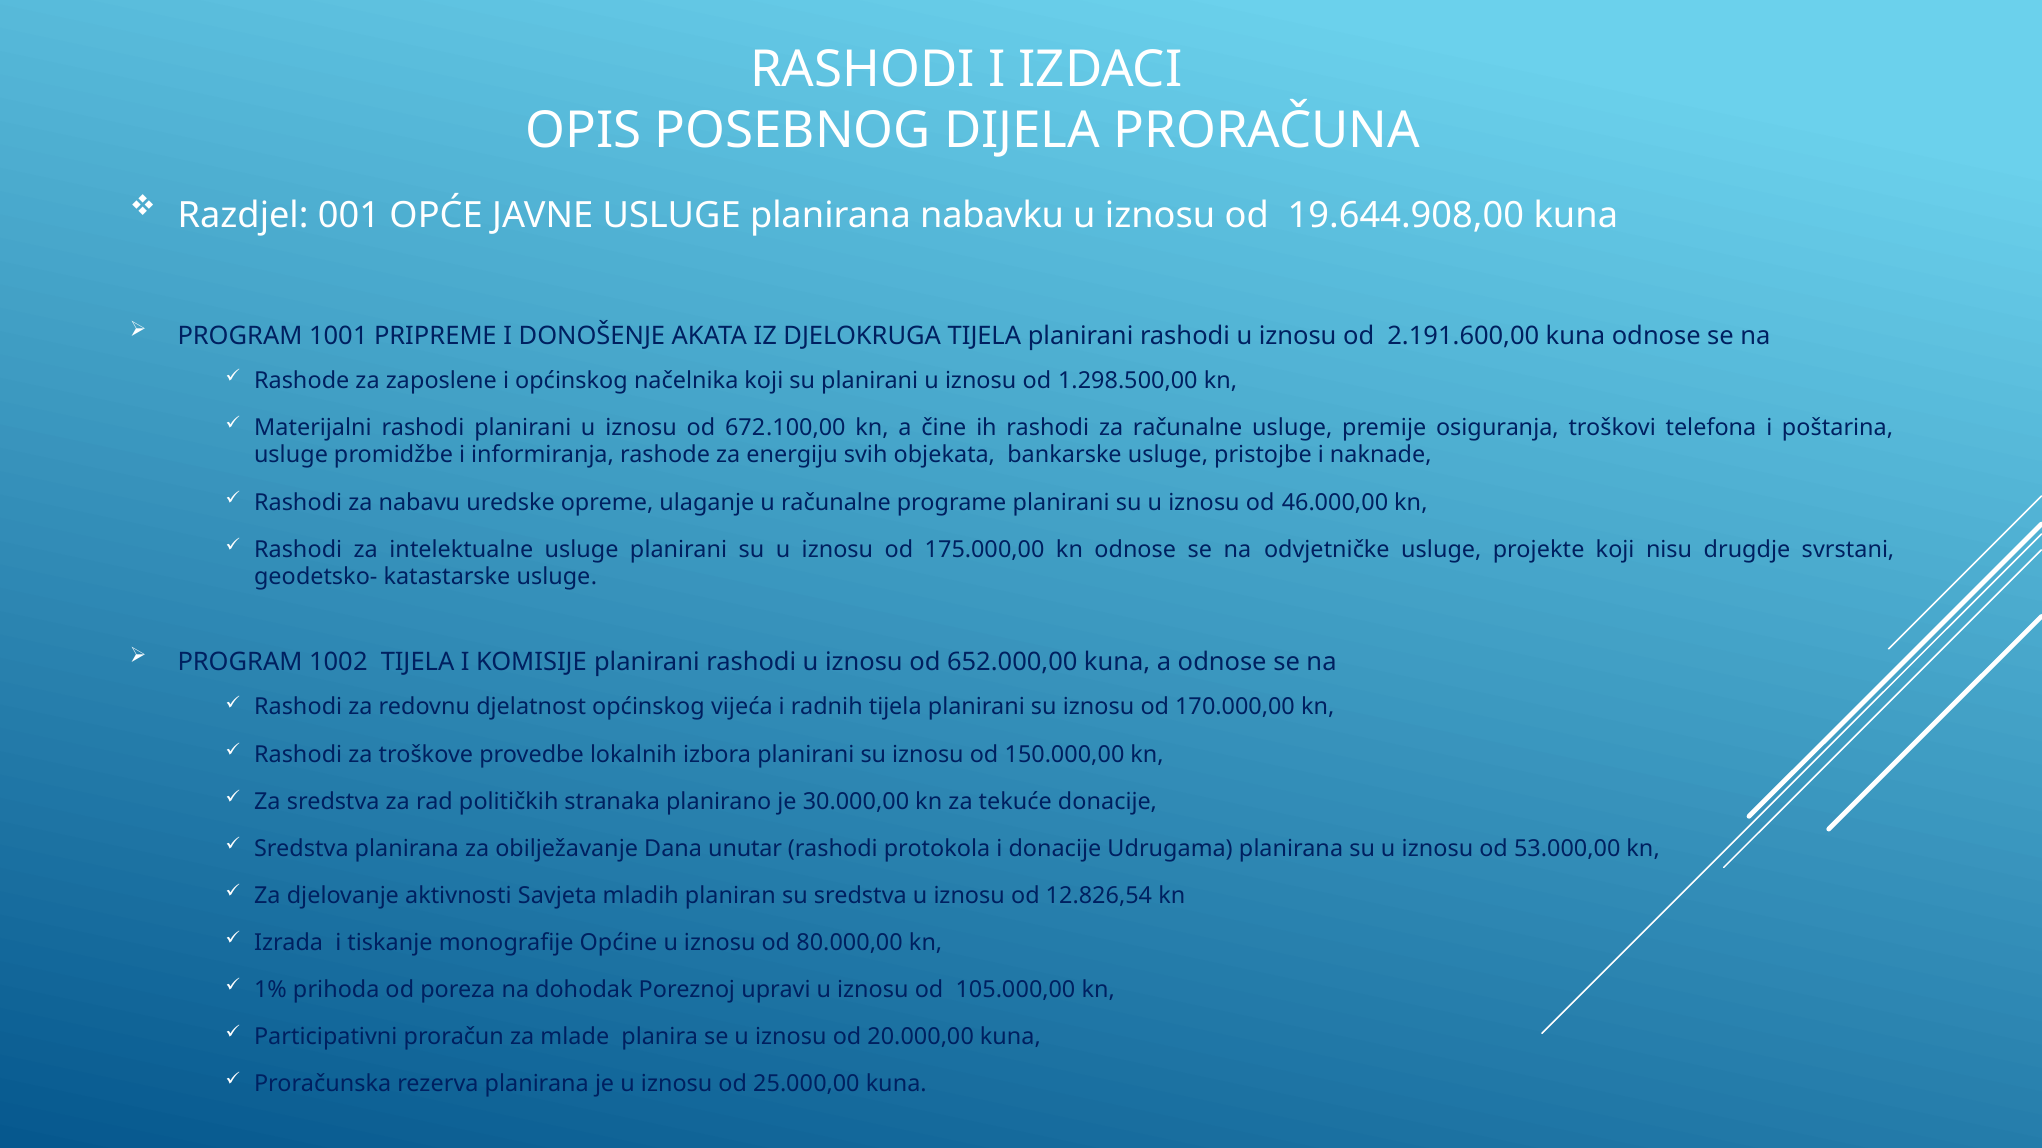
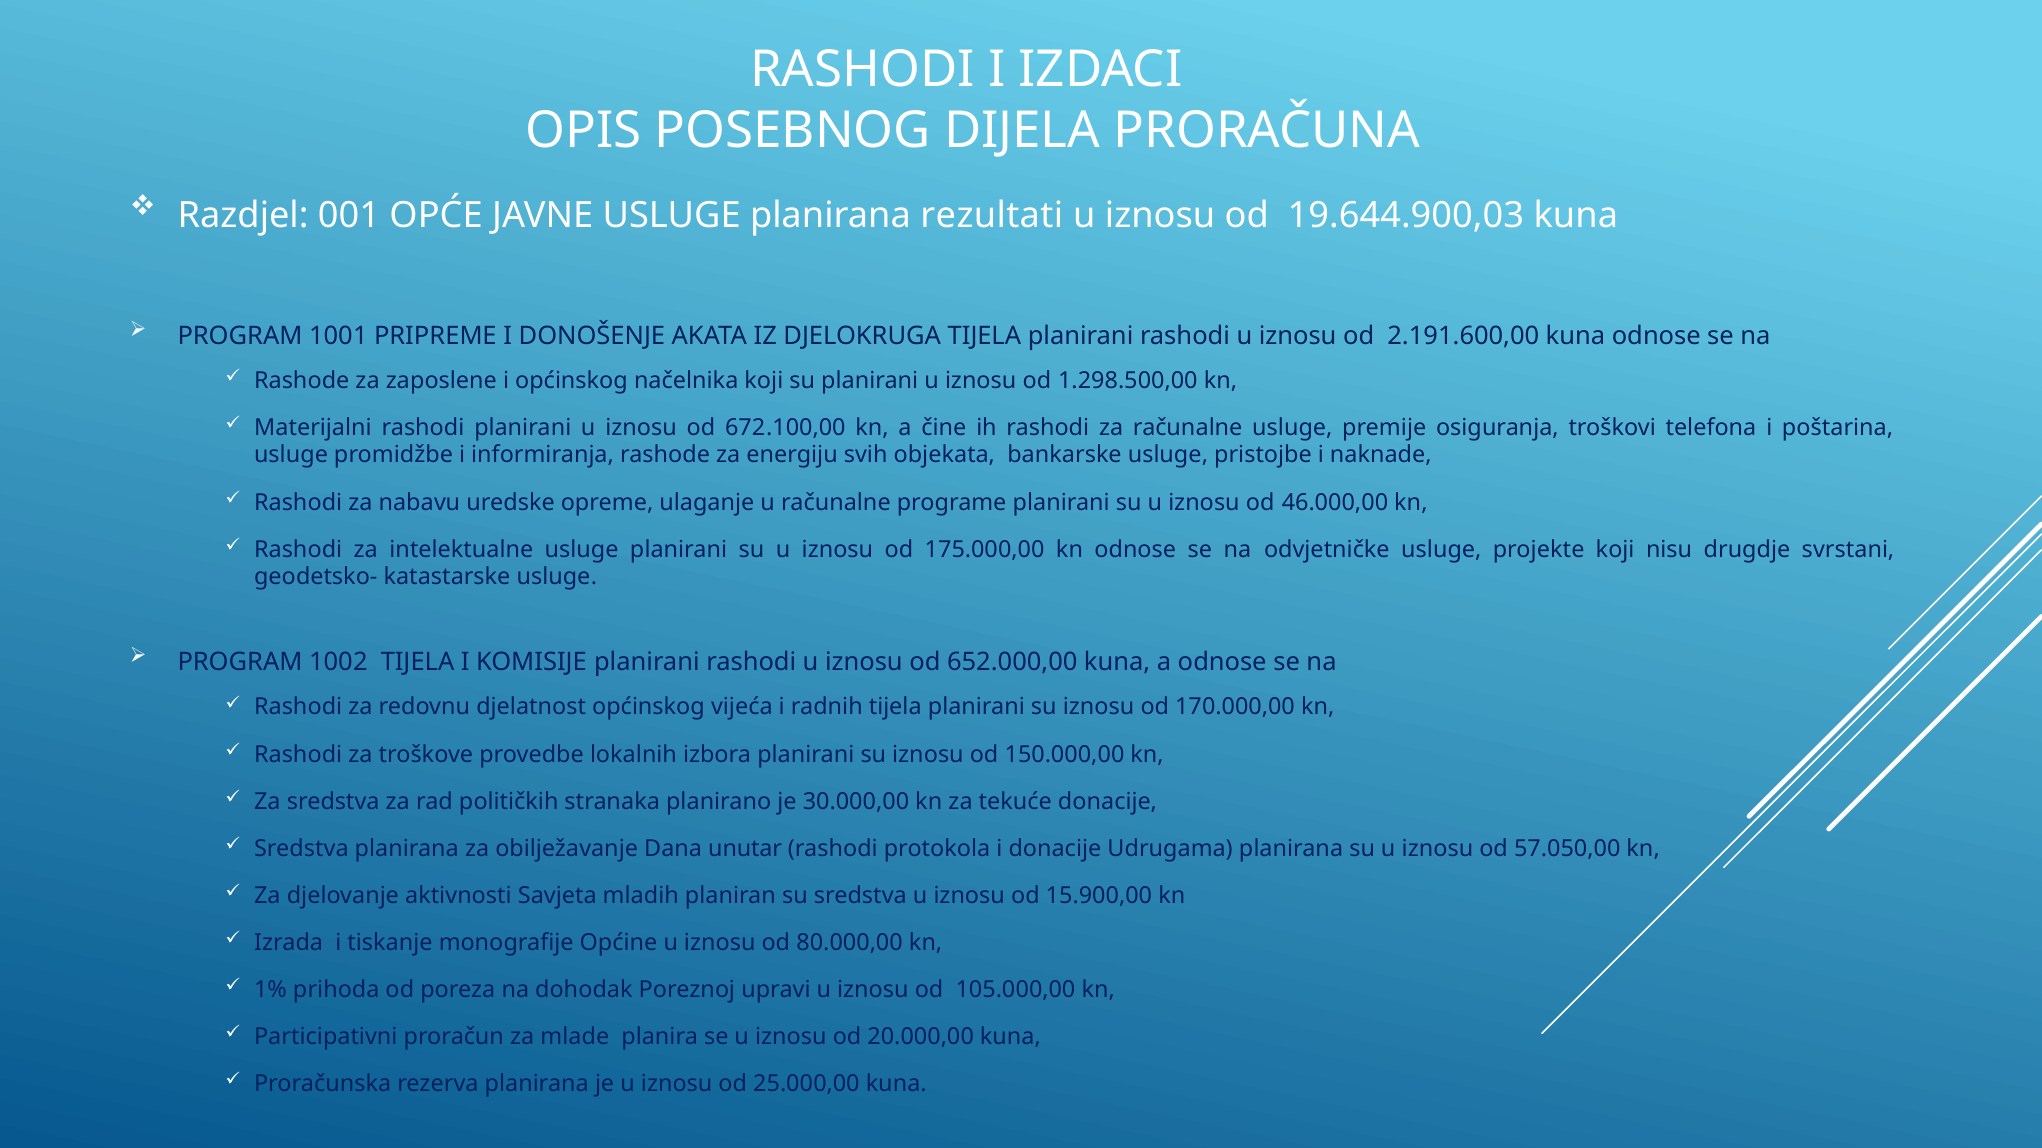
nabavku: nabavku -> rezultati
19.644.908,00: 19.644.908,00 -> 19.644.900,03
53.000,00: 53.000,00 -> 57.050,00
12.826,54: 12.826,54 -> 15.900,00
